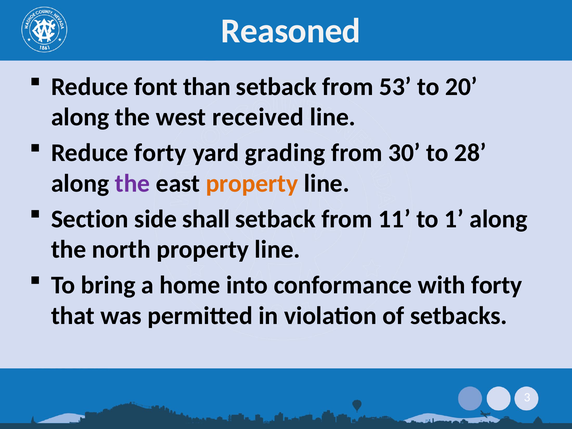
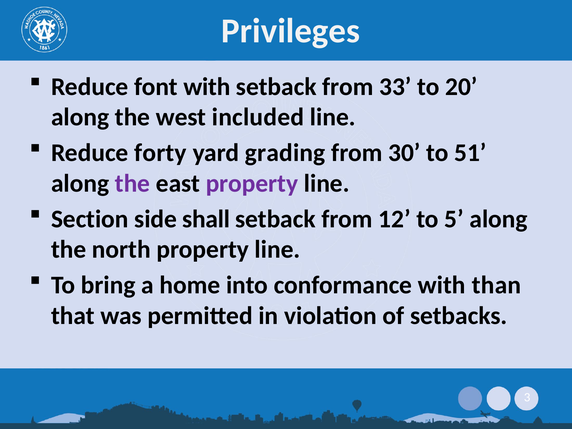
Reasoned: Reasoned -> Privileges
font than: than -> with
53: 53 -> 33
received: received -> included
28: 28 -> 51
property at (252, 183) colour: orange -> purple
11: 11 -> 12
1: 1 -> 5
with forty: forty -> than
